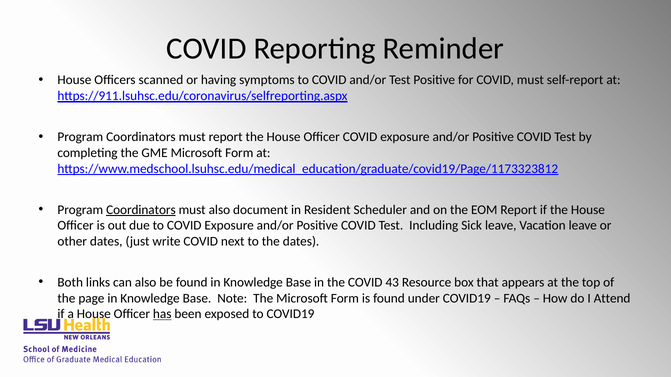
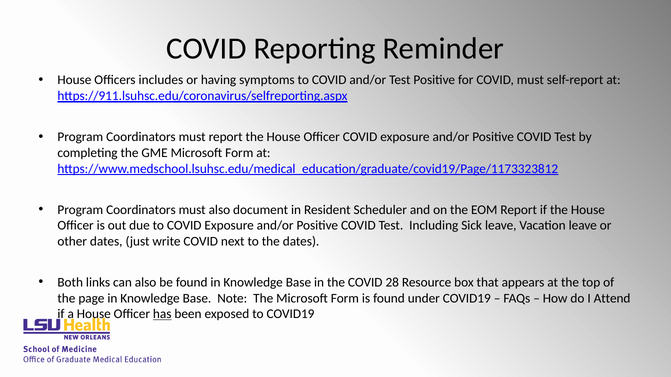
scanned: scanned -> includes
Coordinators at (141, 210) underline: present -> none
43: 43 -> 28
